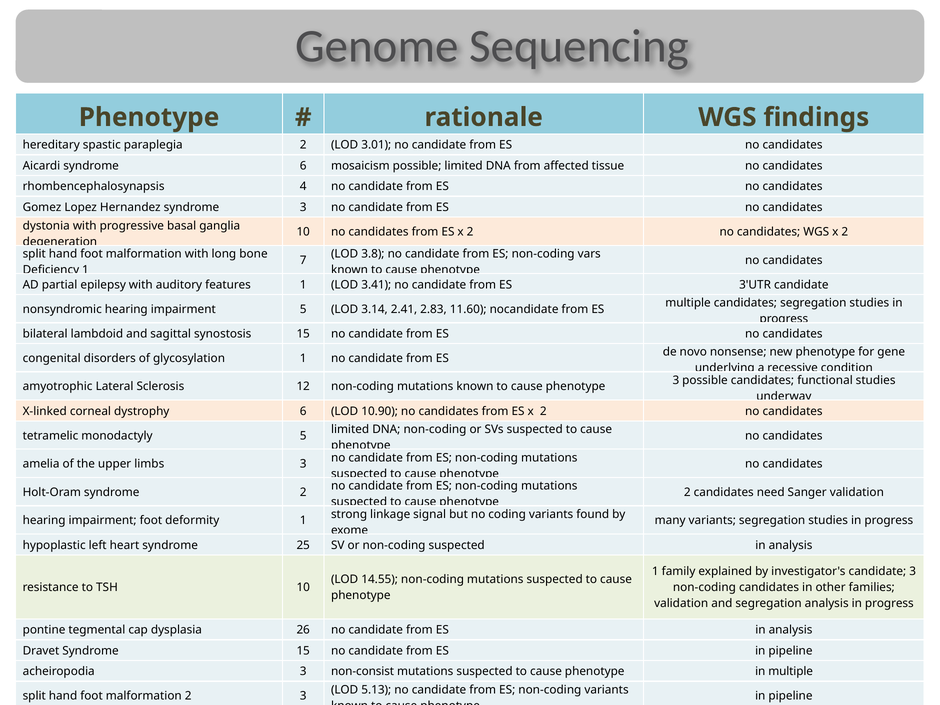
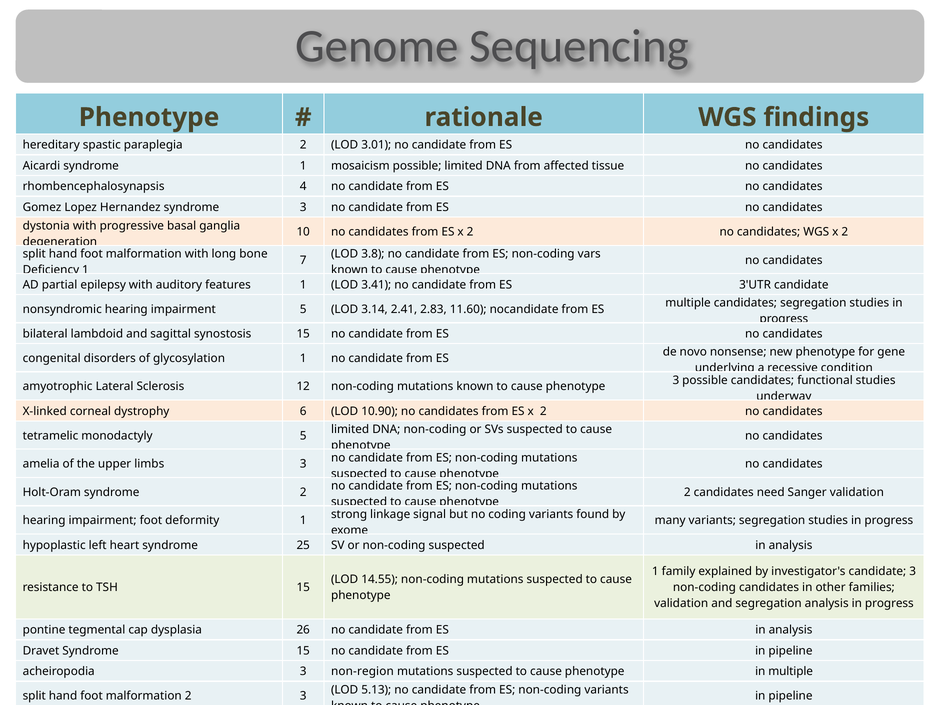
syndrome 6: 6 -> 1
TSH 10: 10 -> 15
non-consist: non-consist -> non-region
